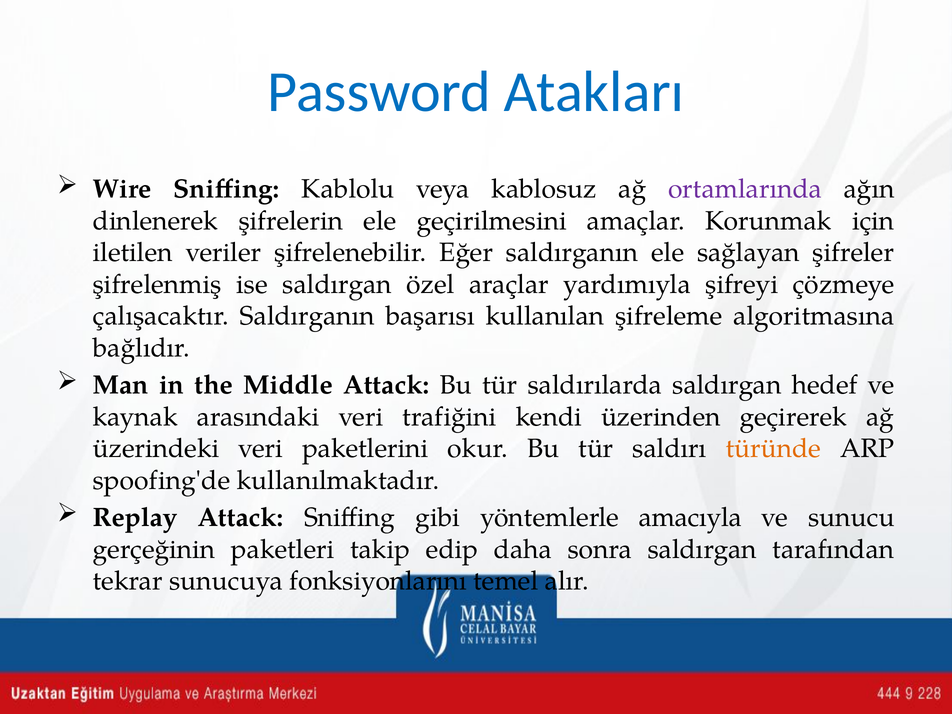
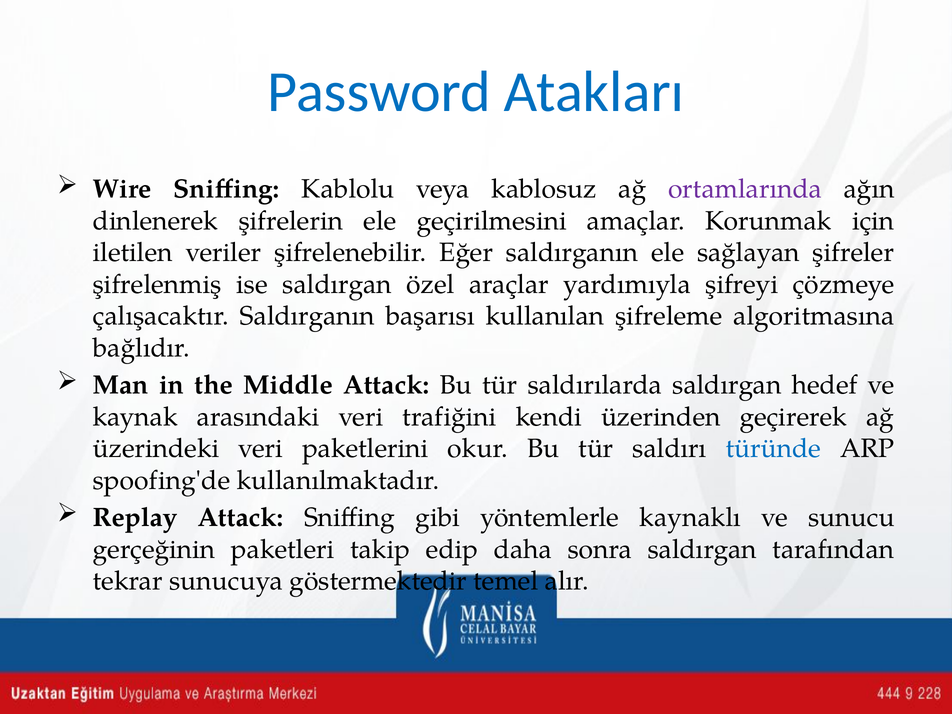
türünde colour: orange -> blue
amacıyla: amacıyla -> kaynaklı
fonksiyonlarını: fonksiyonlarını -> göstermektedir
